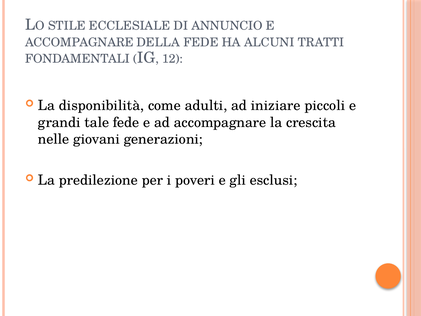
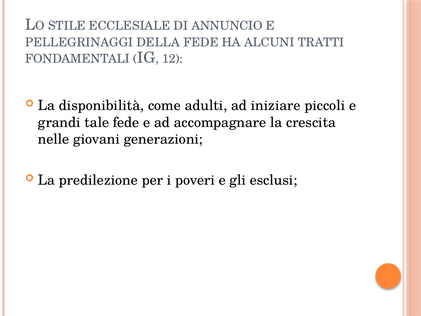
ACCOMPAGNARE at (79, 42): ACCOMPAGNARE -> PELLEGRINAGGI
